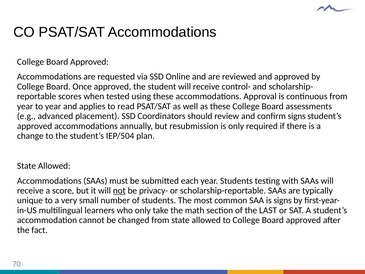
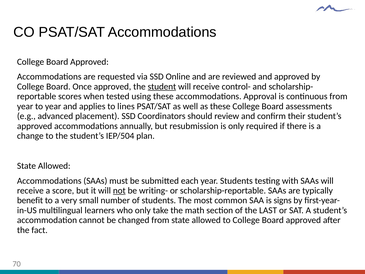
student underline: none -> present
read: read -> lines
confirm signs: signs -> their
privacy-: privacy- -> writing-
unique: unique -> benefit
